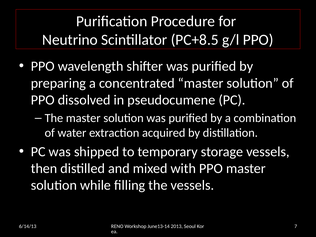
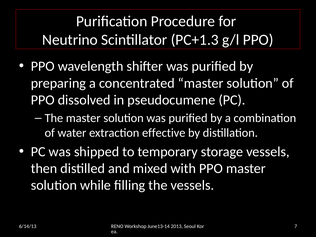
PC+8.5: PC+8.5 -> PC+1.3
acquired: acquired -> effective
